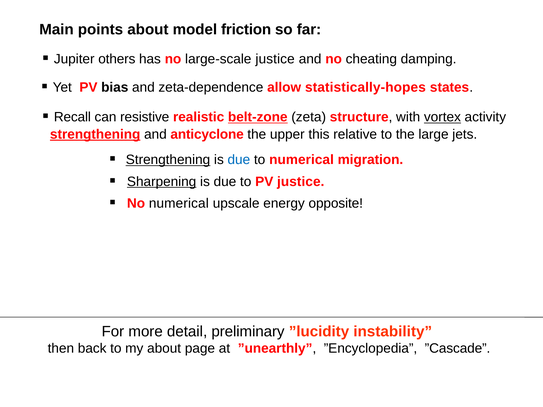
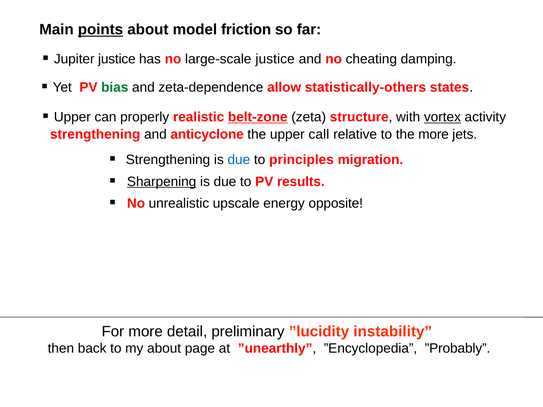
points underline: none -> present
Jupiter others: others -> justice
bias colour: black -> green
statistically-hopes: statistically-hopes -> statistically-others
Recall at (72, 117): Recall -> Upper
resistive: resistive -> properly
strengthening at (95, 134) underline: present -> none
this: this -> call
the large: large -> more
Strengthening at (168, 160) underline: present -> none
to numerical: numerical -> principles
PV justice: justice -> results
No numerical: numerical -> unrealistic
”Cascade: ”Cascade -> ”Probably
